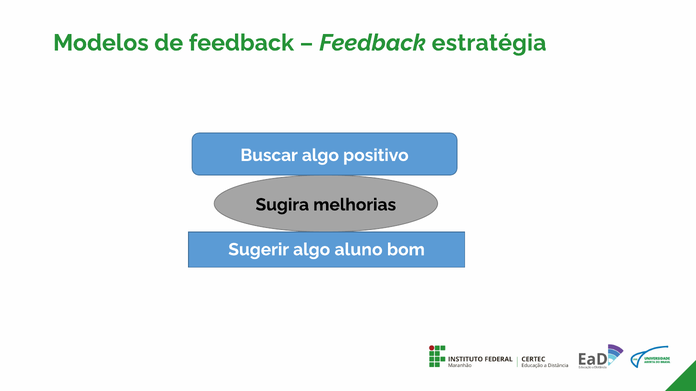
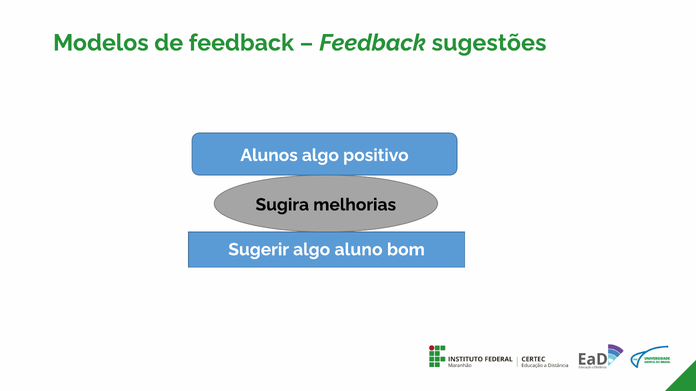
estratégia: estratégia -> sugestões
Buscar: Buscar -> Alunos
